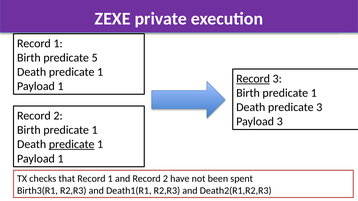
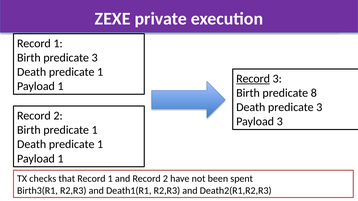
Birth predicate 5: 5 -> 3
1 at (314, 93): 1 -> 8
predicate at (72, 145) underline: present -> none
